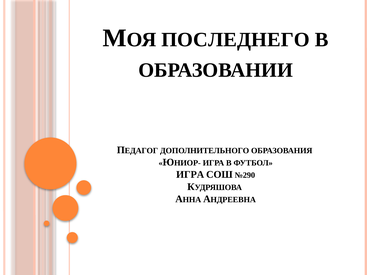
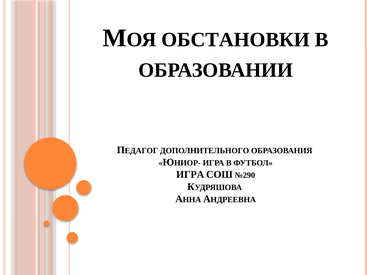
ПОСЛЕДНЕГО: ПОСЛЕДНЕГО -> ОБСТАНОВКИ
